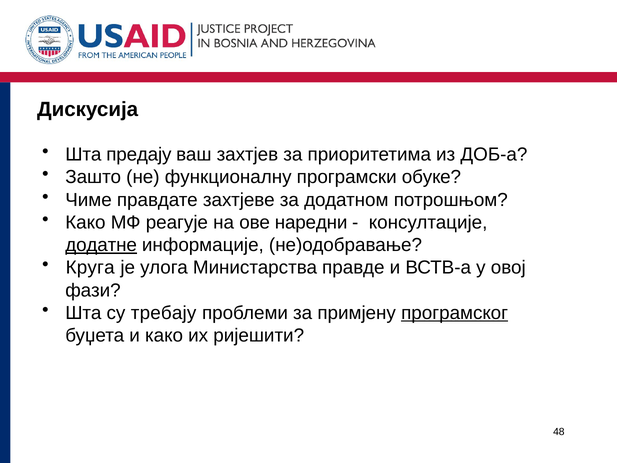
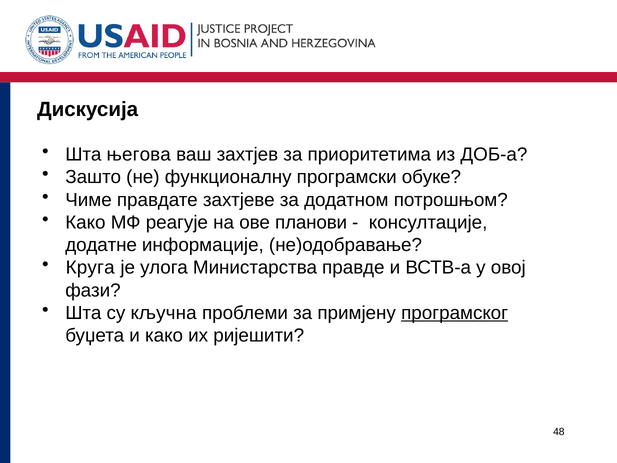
предају: предају -> његова
наредни: наредни -> планови
додатне underline: present -> none
требају: требају -> кључна
